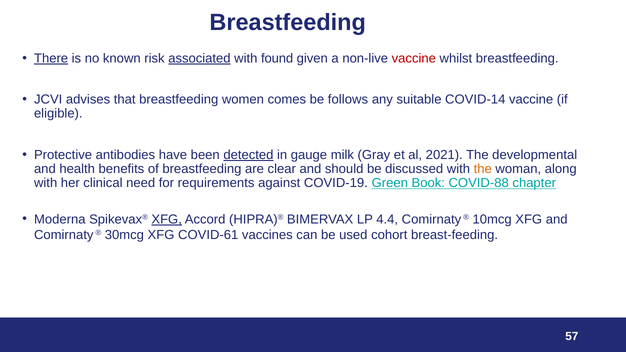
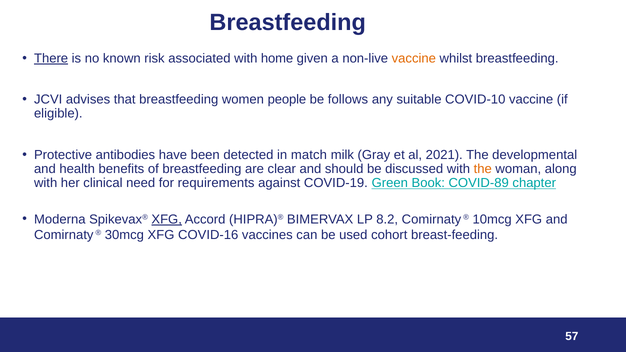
associated underline: present -> none
found: found -> home
vaccine at (414, 58) colour: red -> orange
comes: comes -> people
COVID-14: COVID-14 -> COVID-10
detected underline: present -> none
gauge: gauge -> match
COVID-88: COVID-88 -> COVID-89
4.4: 4.4 -> 8.2
COVID-61: COVID-61 -> COVID-16
